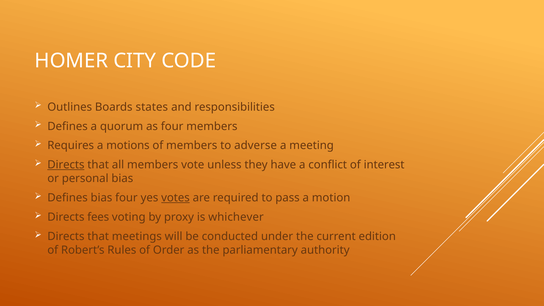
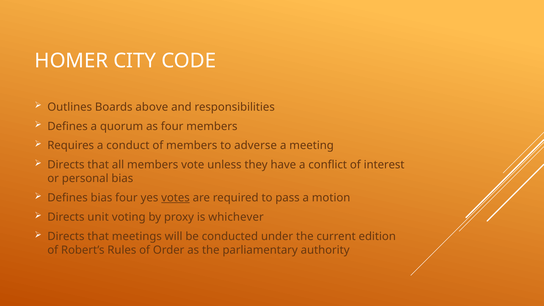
states: states -> above
motions: motions -> conduct
Directs at (66, 165) underline: present -> none
fees: fees -> unit
